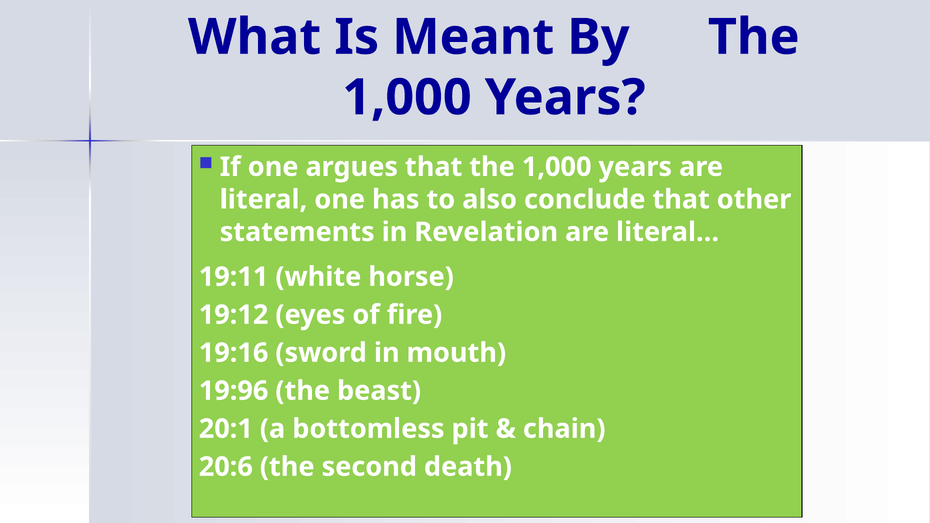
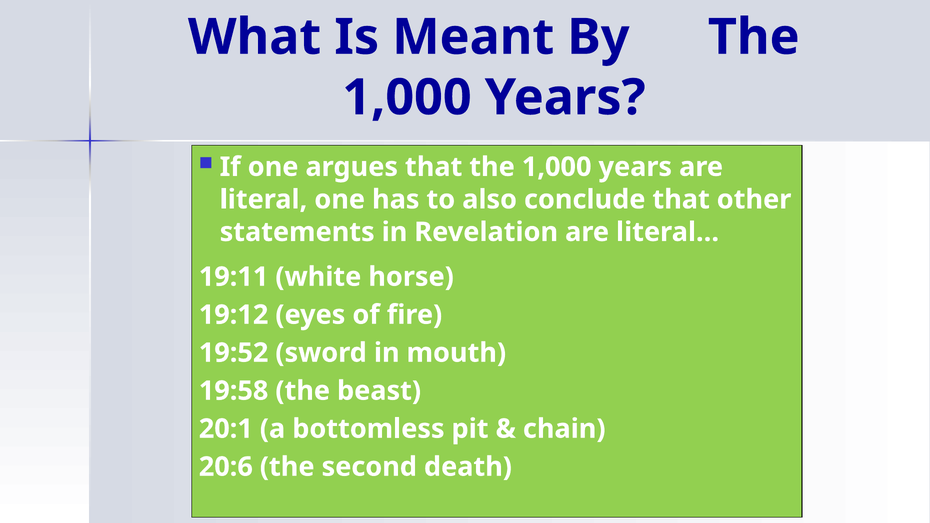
19:16: 19:16 -> 19:52
19:96: 19:96 -> 19:58
